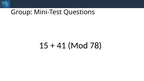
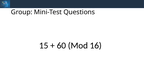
41: 41 -> 60
78: 78 -> 16
